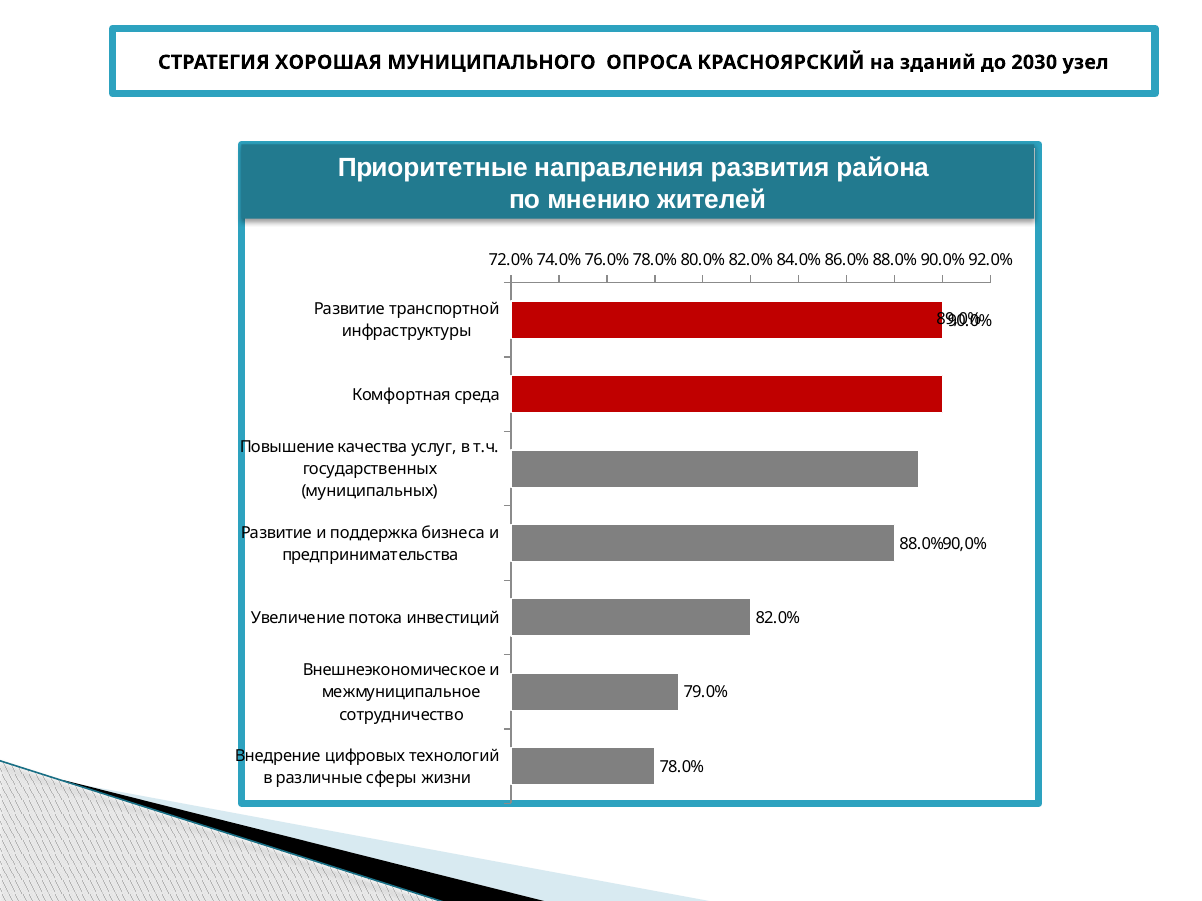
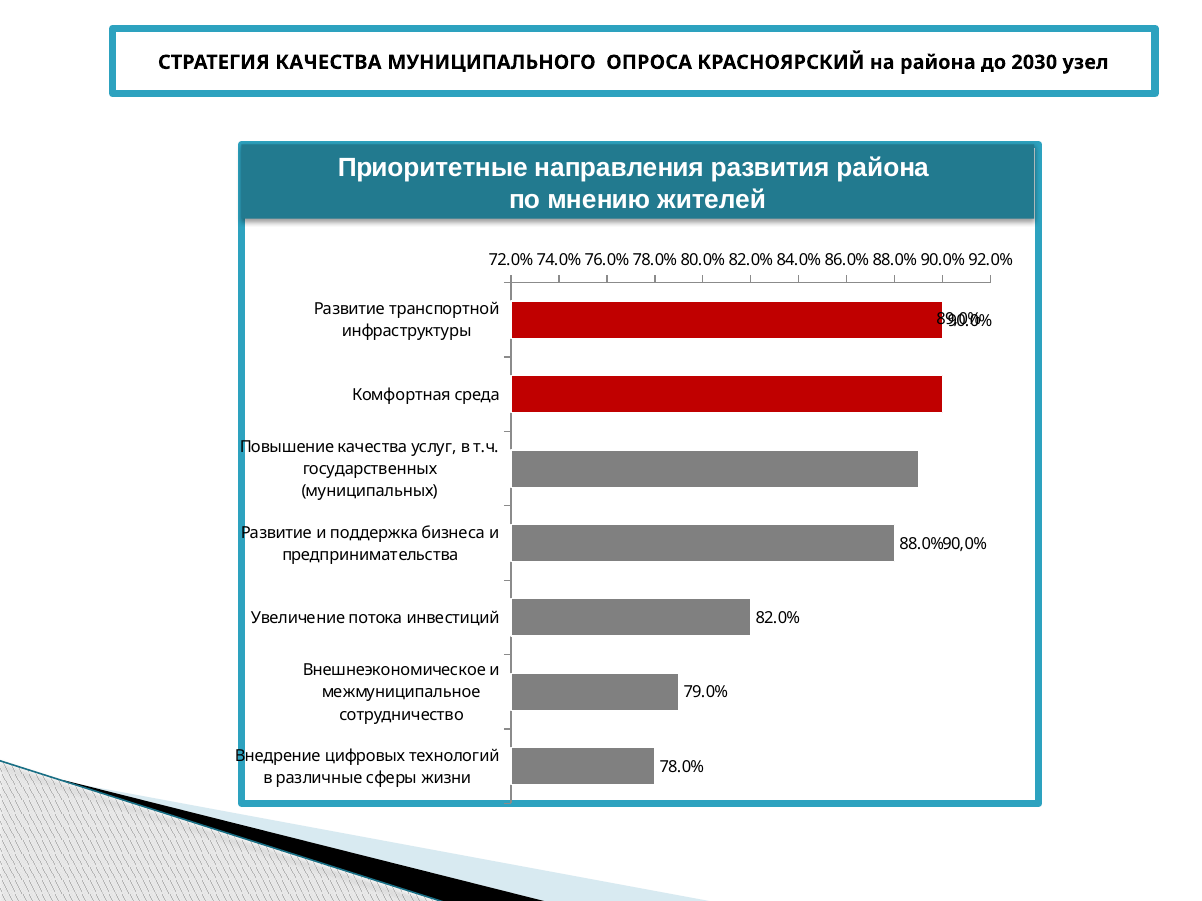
СТРАТЕГИЯ ХОРОШАЯ: ХОРОШАЯ -> КАЧЕСТВА
на зданий: зданий -> района
